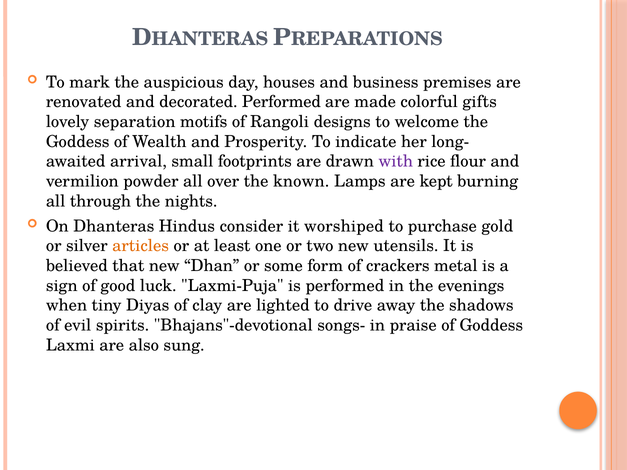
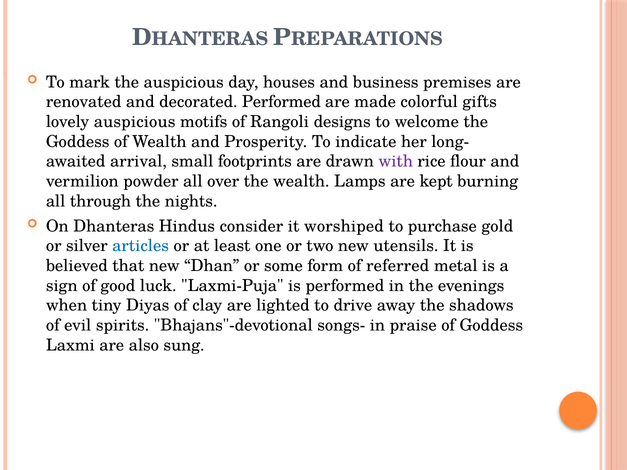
lovely separation: separation -> auspicious
the known: known -> wealth
articles colour: orange -> blue
crackers: crackers -> referred
